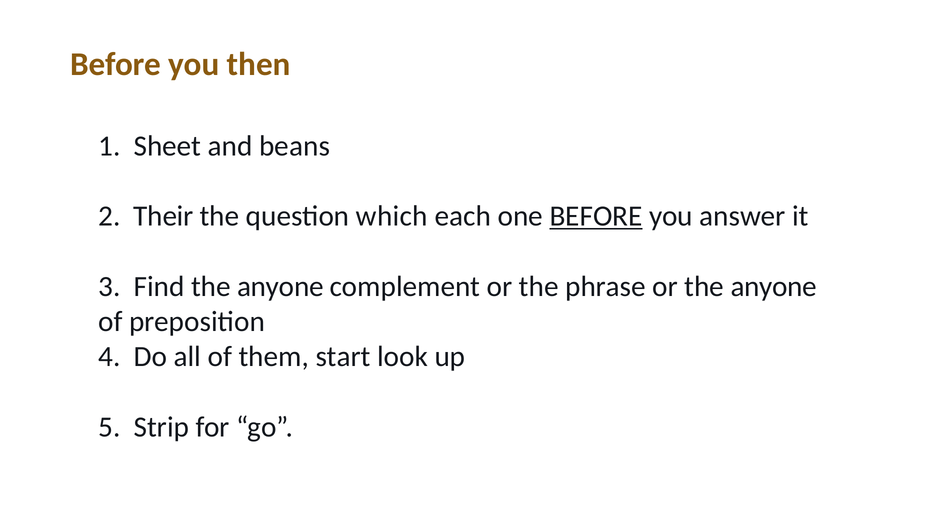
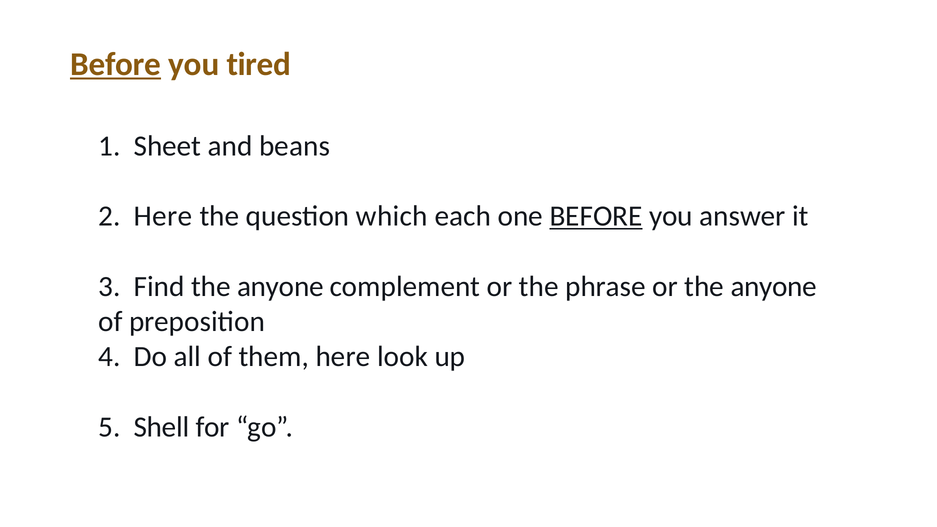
Before at (116, 64) underline: none -> present
then: then -> tired
2 Their: Their -> Here
them start: start -> here
Strip: Strip -> Shell
